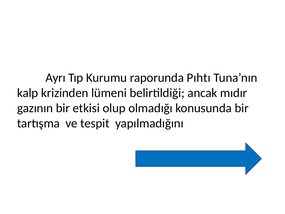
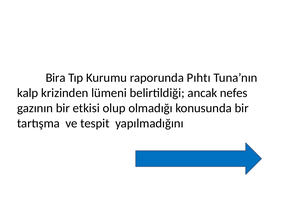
Ayrı: Ayrı -> Bira
mıdır: mıdır -> nefes
